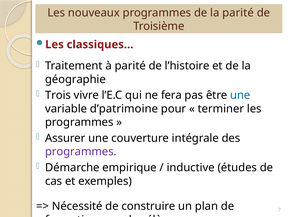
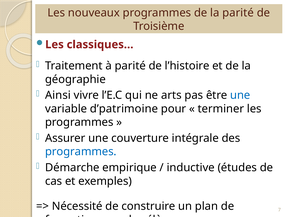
Trois: Trois -> Ainsi
fera: fera -> arts
programmes at (81, 151) colour: purple -> blue
